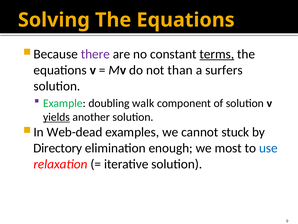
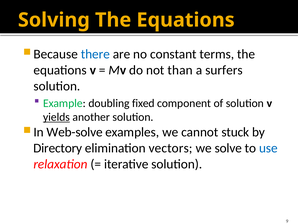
there colour: purple -> blue
terms underline: present -> none
walk: walk -> fixed
Web-dead: Web-dead -> Web-solve
enough: enough -> vectors
most: most -> solve
